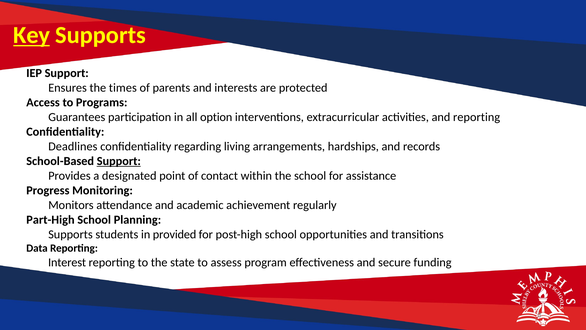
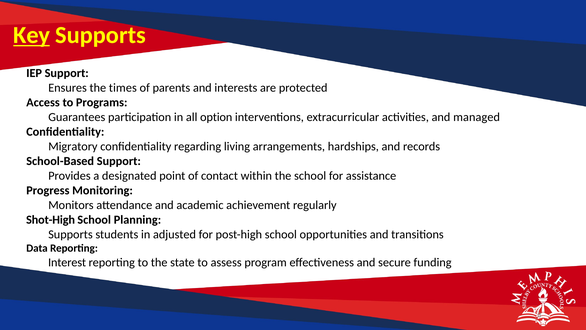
and reporting: reporting -> managed
Deadlines: Deadlines -> Migratory
Support at (119, 161) underline: present -> none
Part-High: Part-High -> Shot-High
provided: provided -> adjusted
